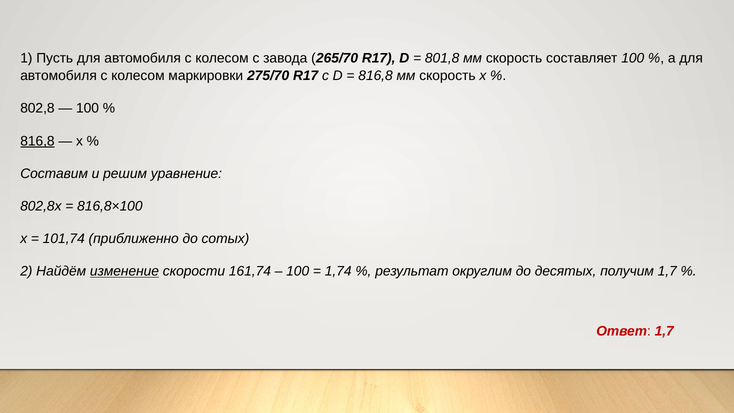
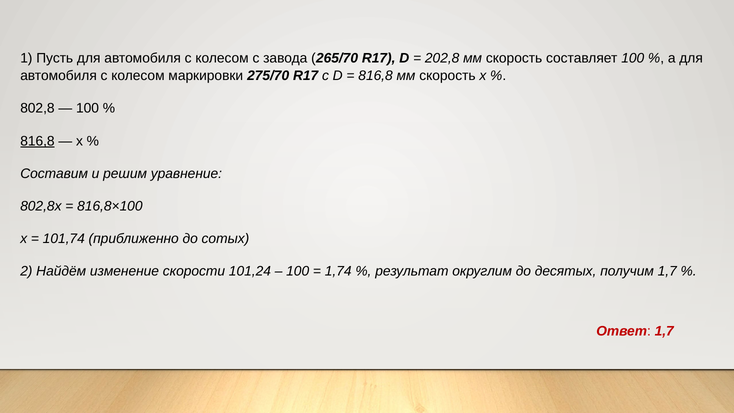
801,8: 801,8 -> 202,8
изменение underline: present -> none
161,74: 161,74 -> 101,24
